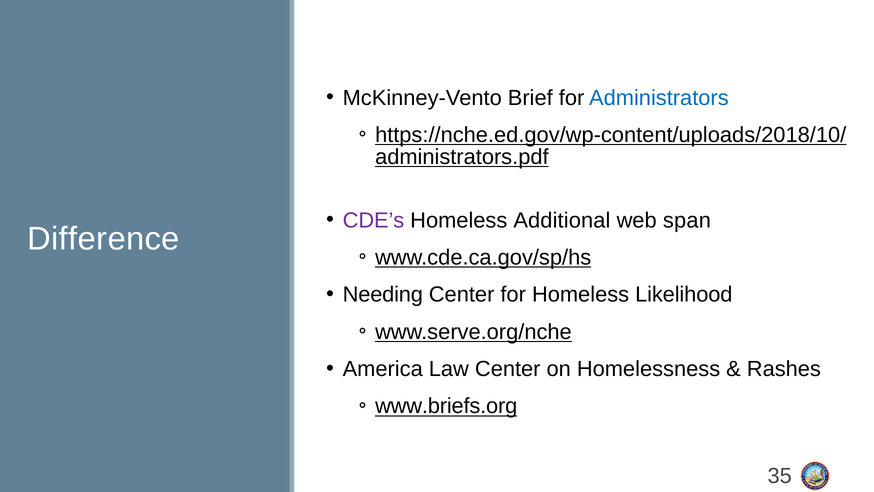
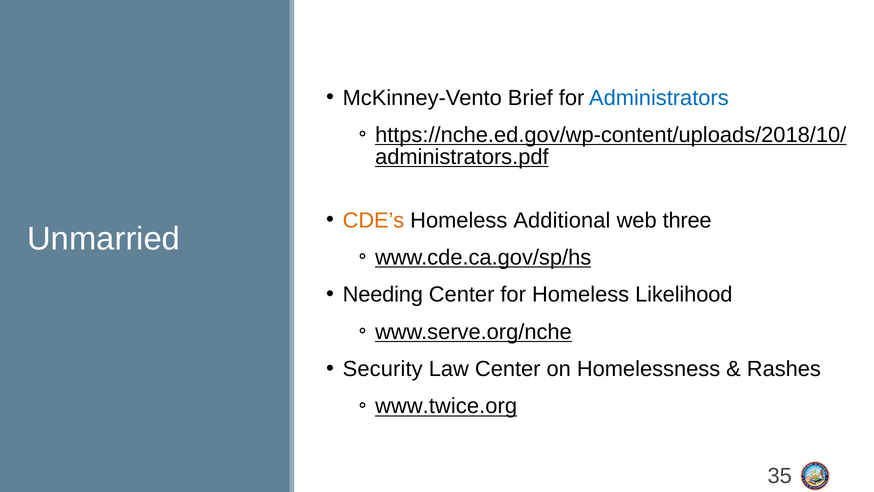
CDE’s colour: purple -> orange
span: span -> three
Difference: Difference -> Unmarried
America: America -> Security
www.briefs.org: www.briefs.org -> www.twice.org
